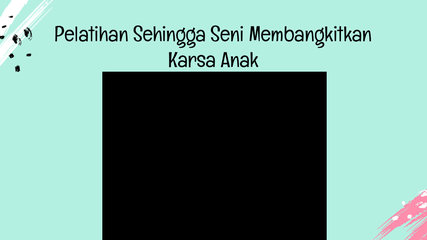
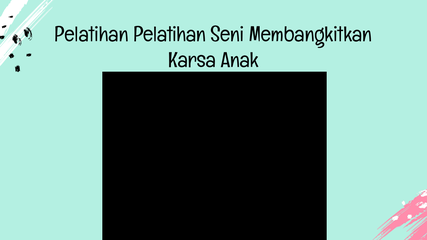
Pelatihan Sehingga: Sehingga -> Pelatihan
